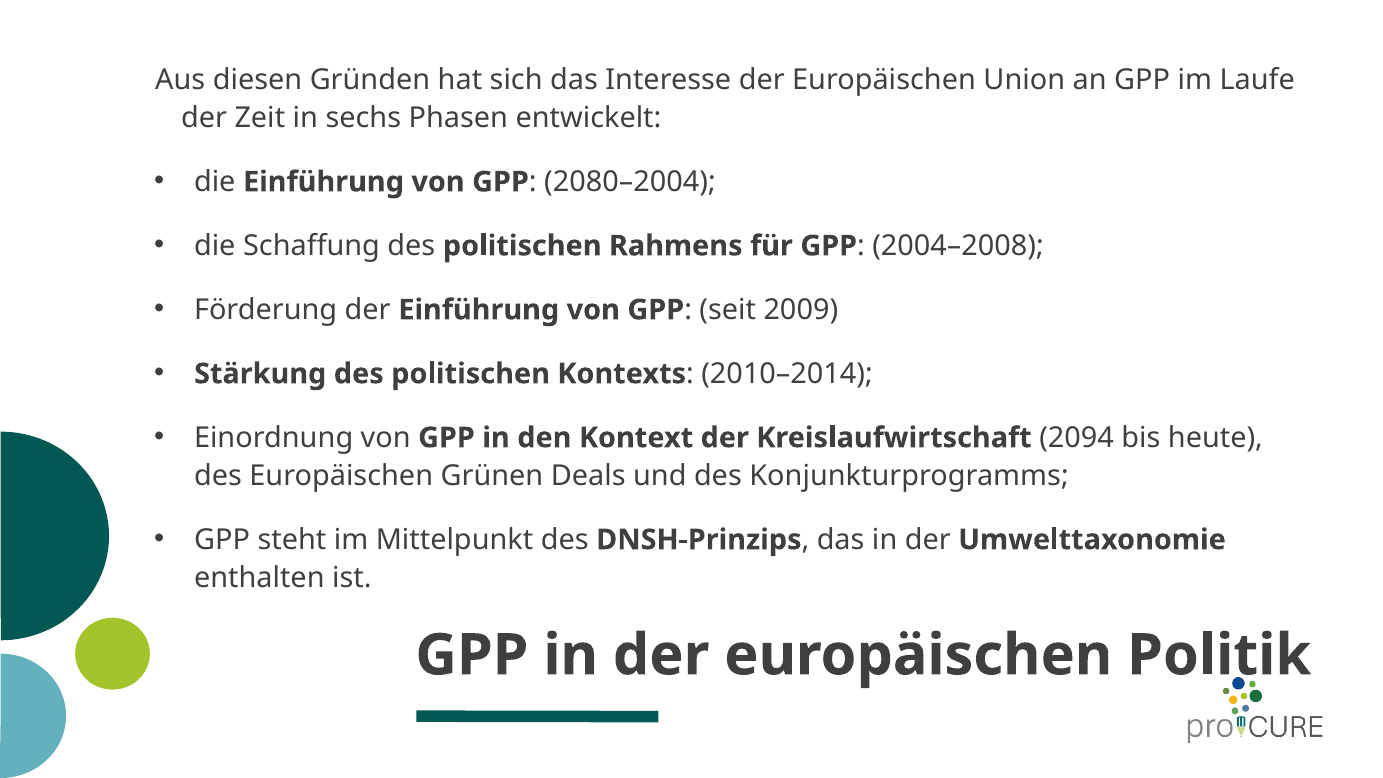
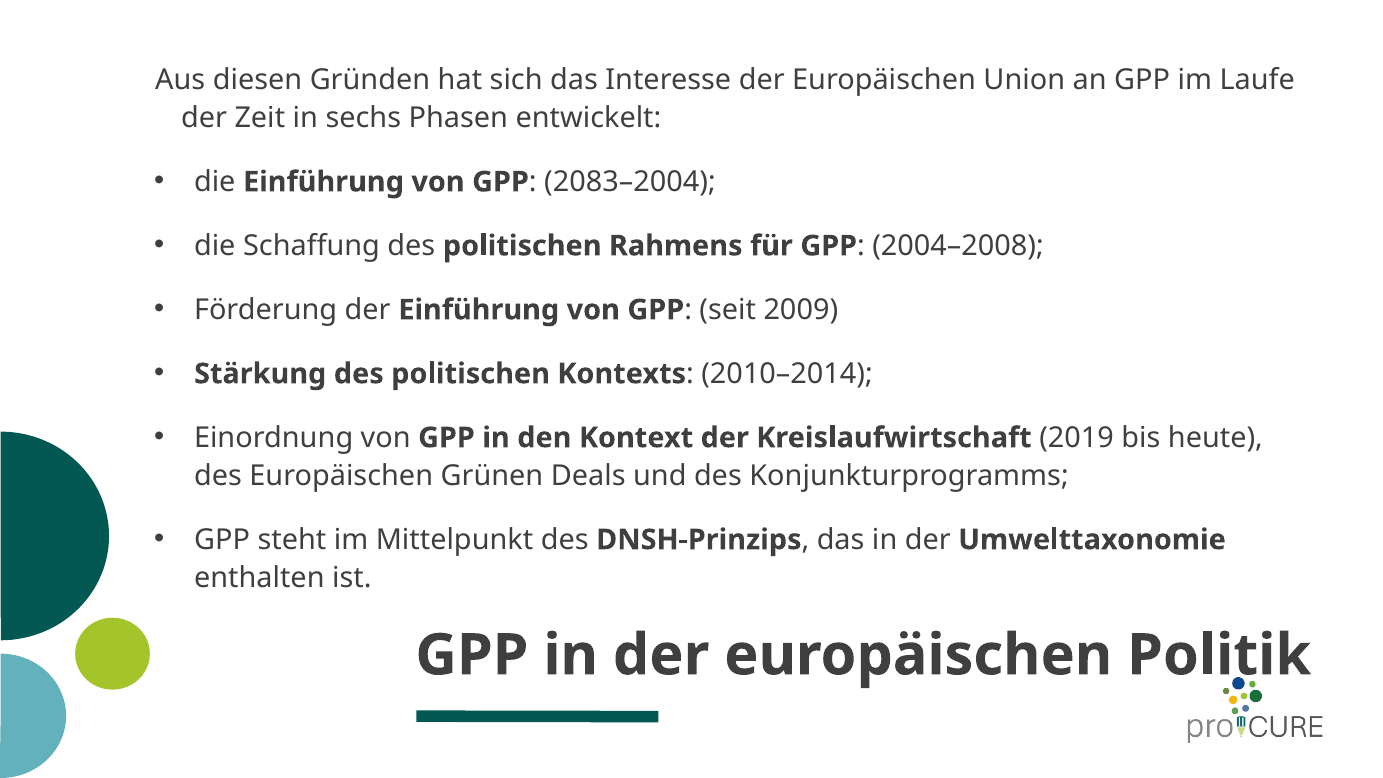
2080–2004: 2080–2004 -> 2083–2004
2094: 2094 -> 2019
